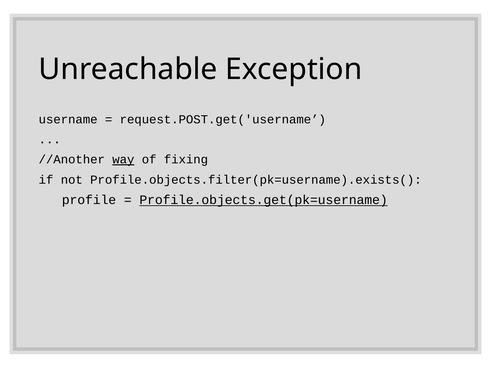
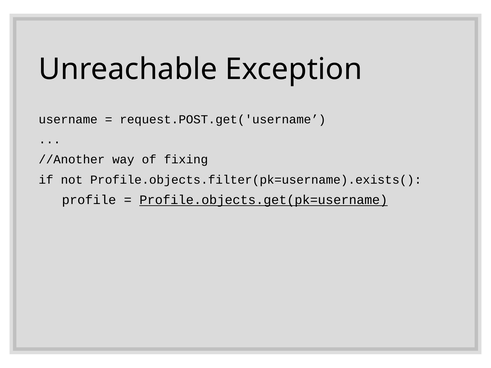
way underline: present -> none
